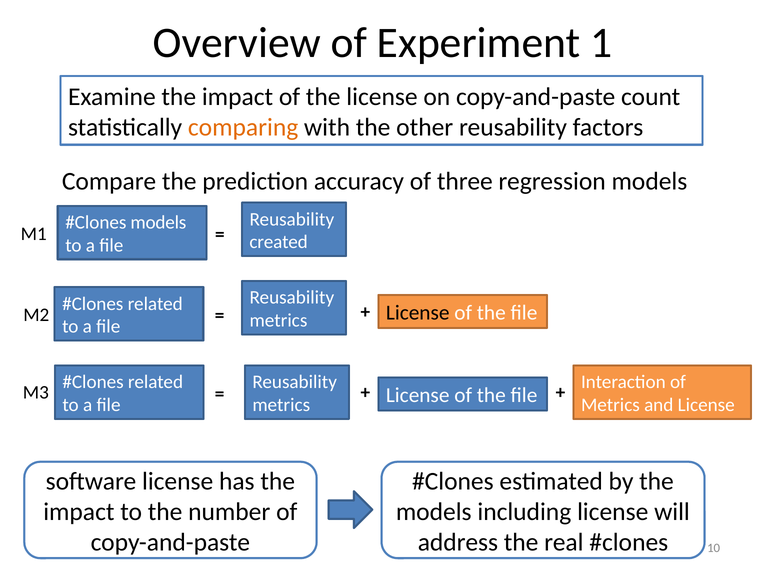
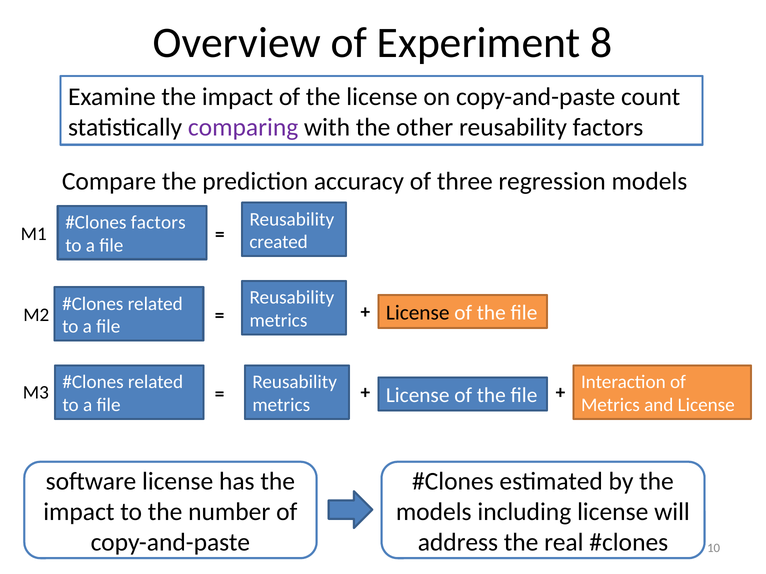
1: 1 -> 8
comparing colour: orange -> purple
models at (158, 223): models -> factors
